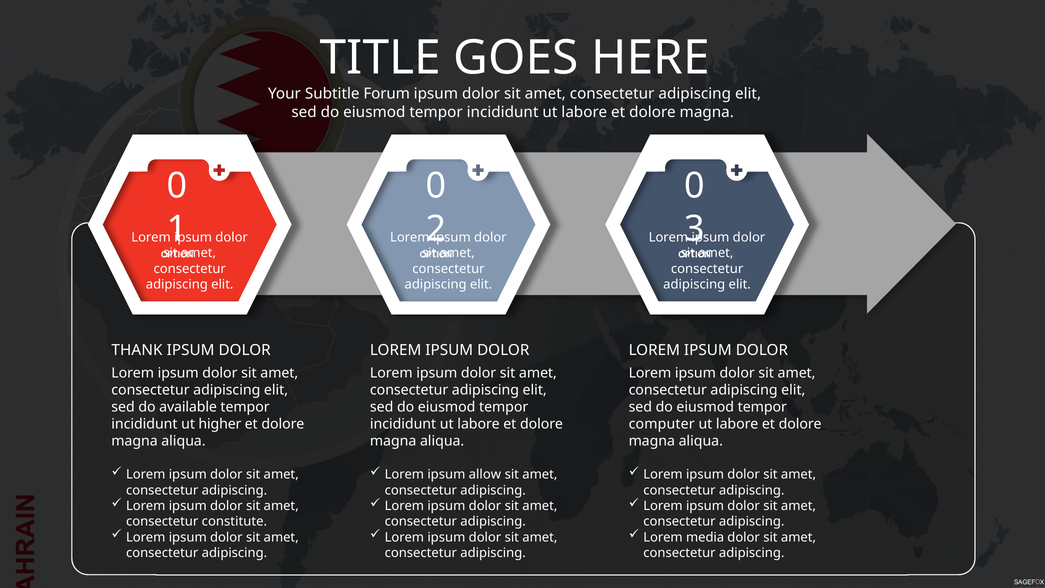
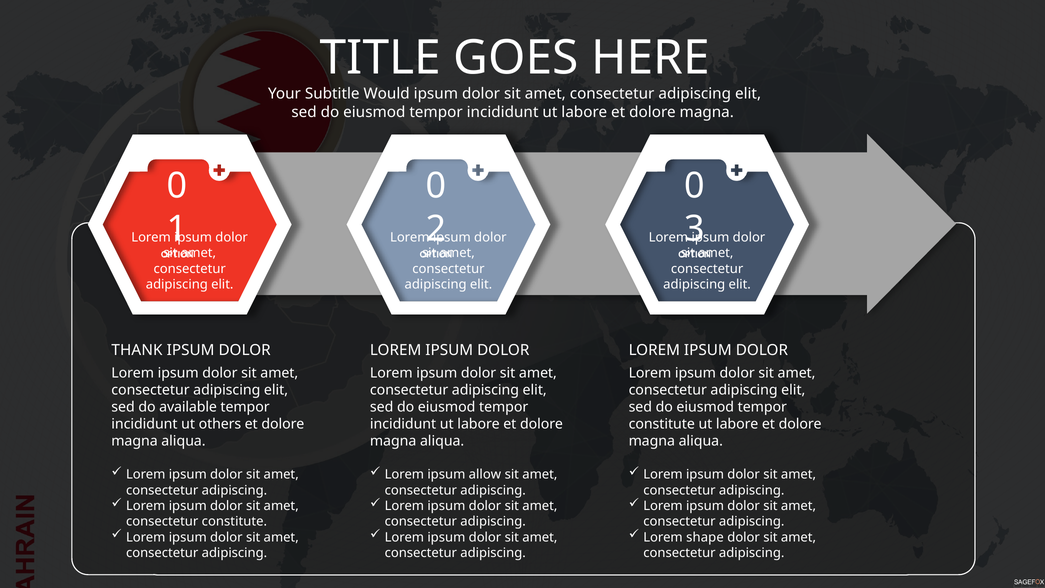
Forum: Forum -> Would
higher: higher -> others
computer at (662, 424): computer -> constitute
media: media -> shape
